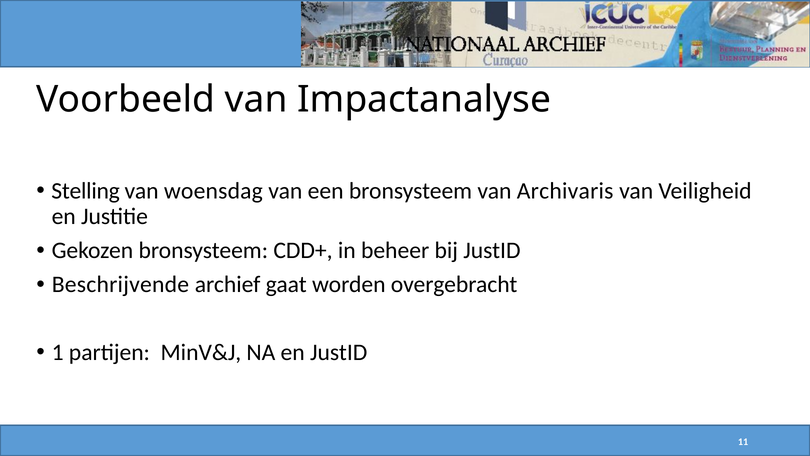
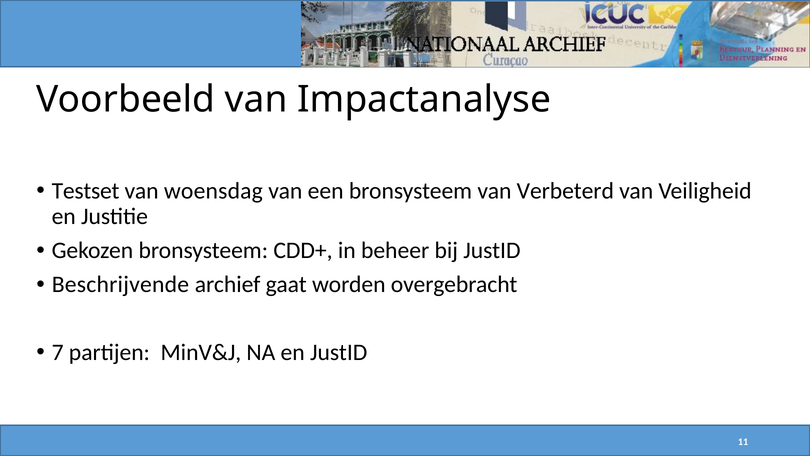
Stelling: Stelling -> Testset
Archivaris: Archivaris -> Verbeterd
1: 1 -> 7
